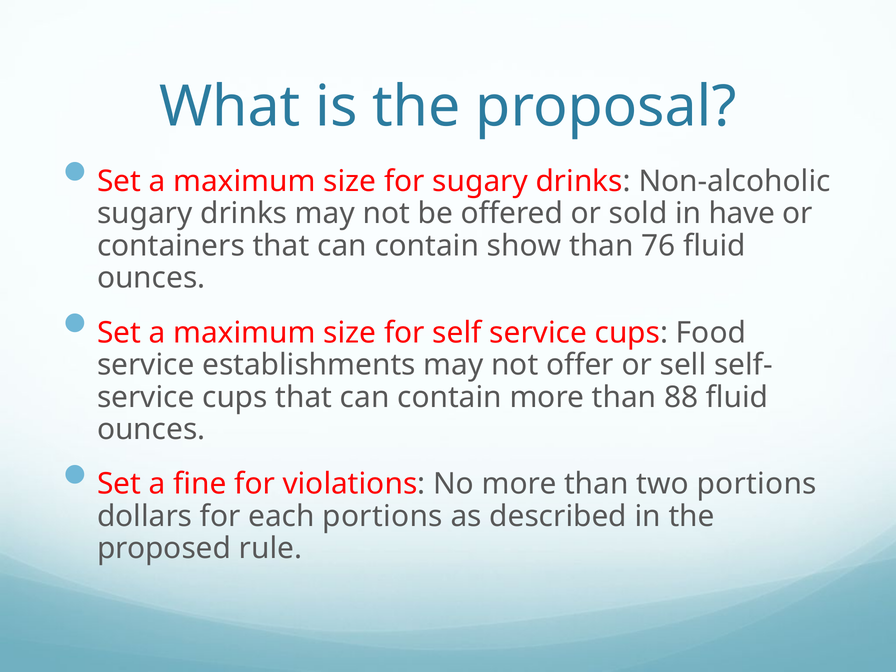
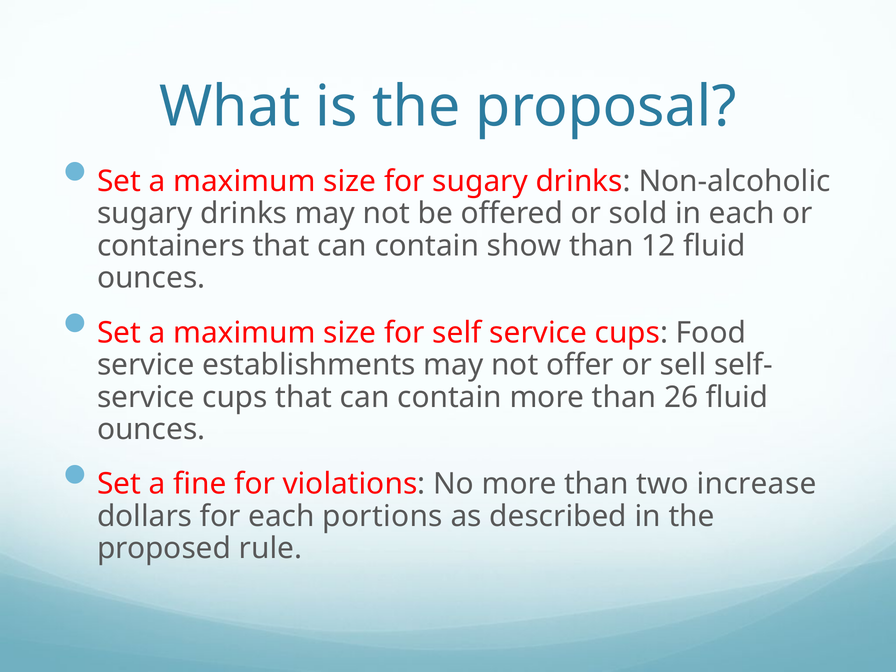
in have: have -> each
76: 76 -> 12
88: 88 -> 26
two portions: portions -> increase
